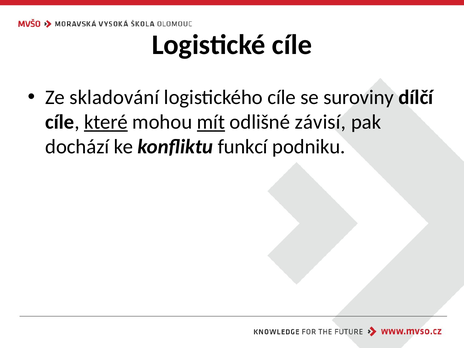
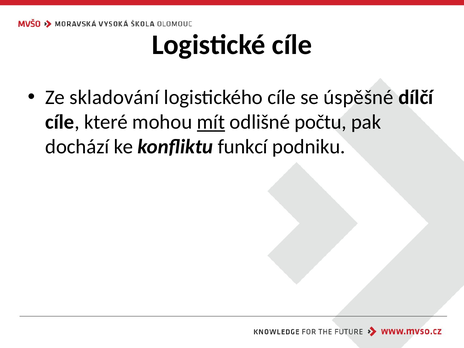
suroviny: suroviny -> úspěšné
které underline: present -> none
závisí: závisí -> počtu
